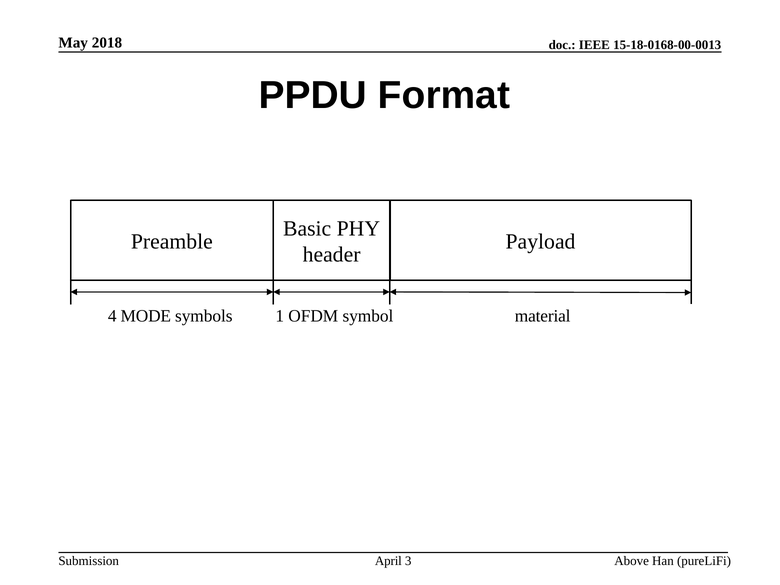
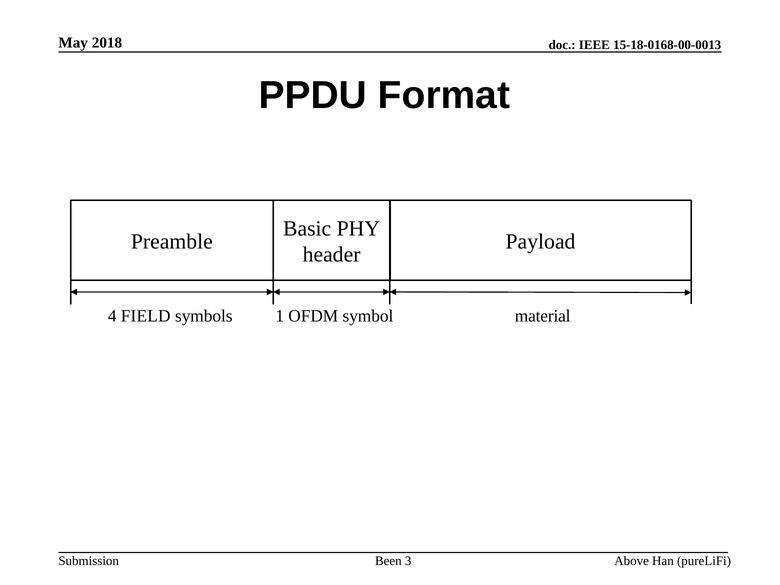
MODE: MODE -> FIELD
April: April -> Been
